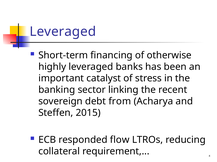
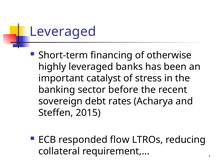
linking: linking -> before
from: from -> rates
